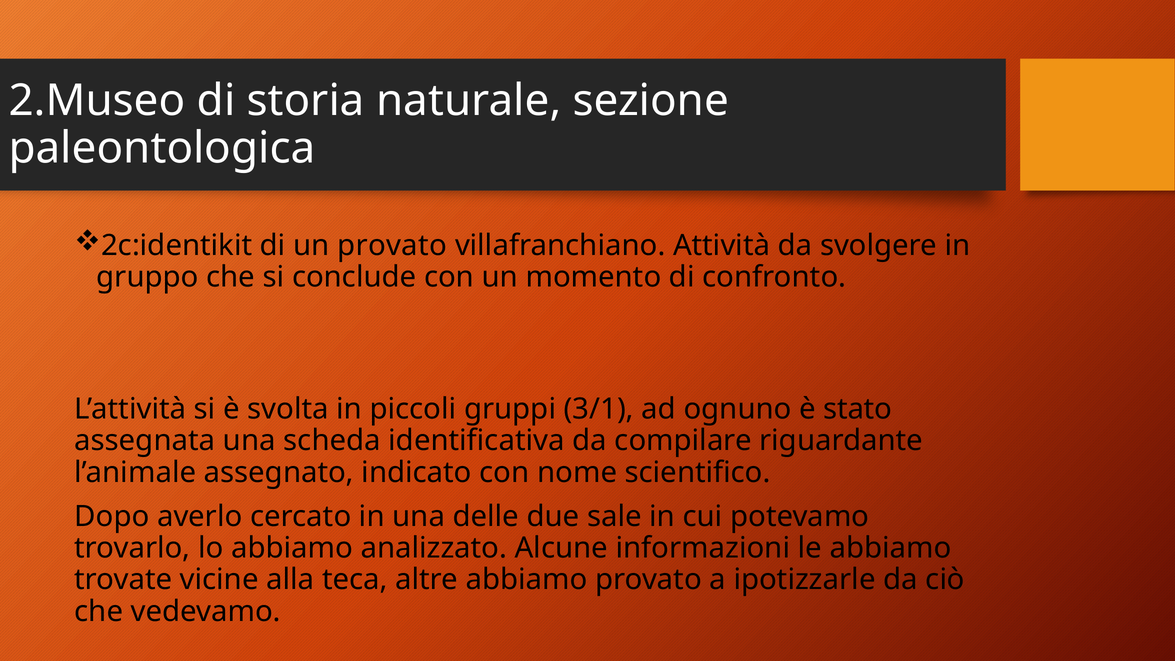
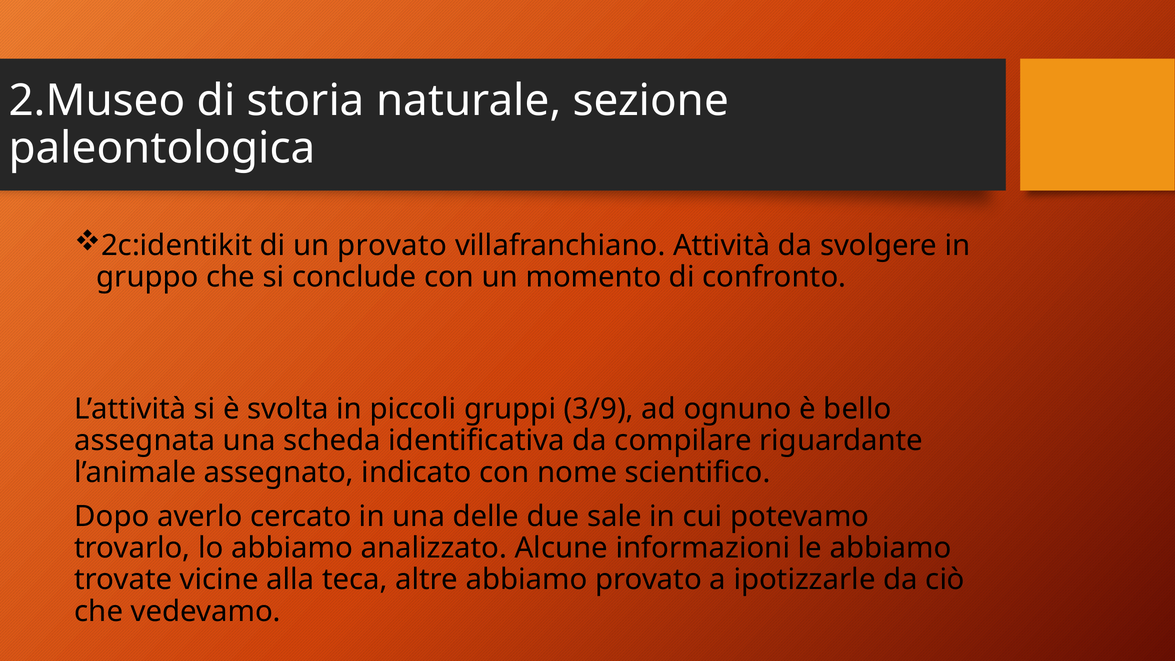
3/1: 3/1 -> 3/9
stato: stato -> bello
